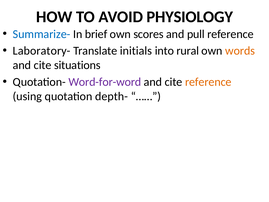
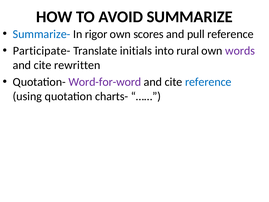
PHYSIOLOGY: PHYSIOLOGY -> SUMMARIZE
brief: brief -> rigor
Laboratory-: Laboratory- -> Participate-
words colour: orange -> purple
situations: situations -> rewritten
reference at (208, 82) colour: orange -> blue
depth-: depth- -> charts-
